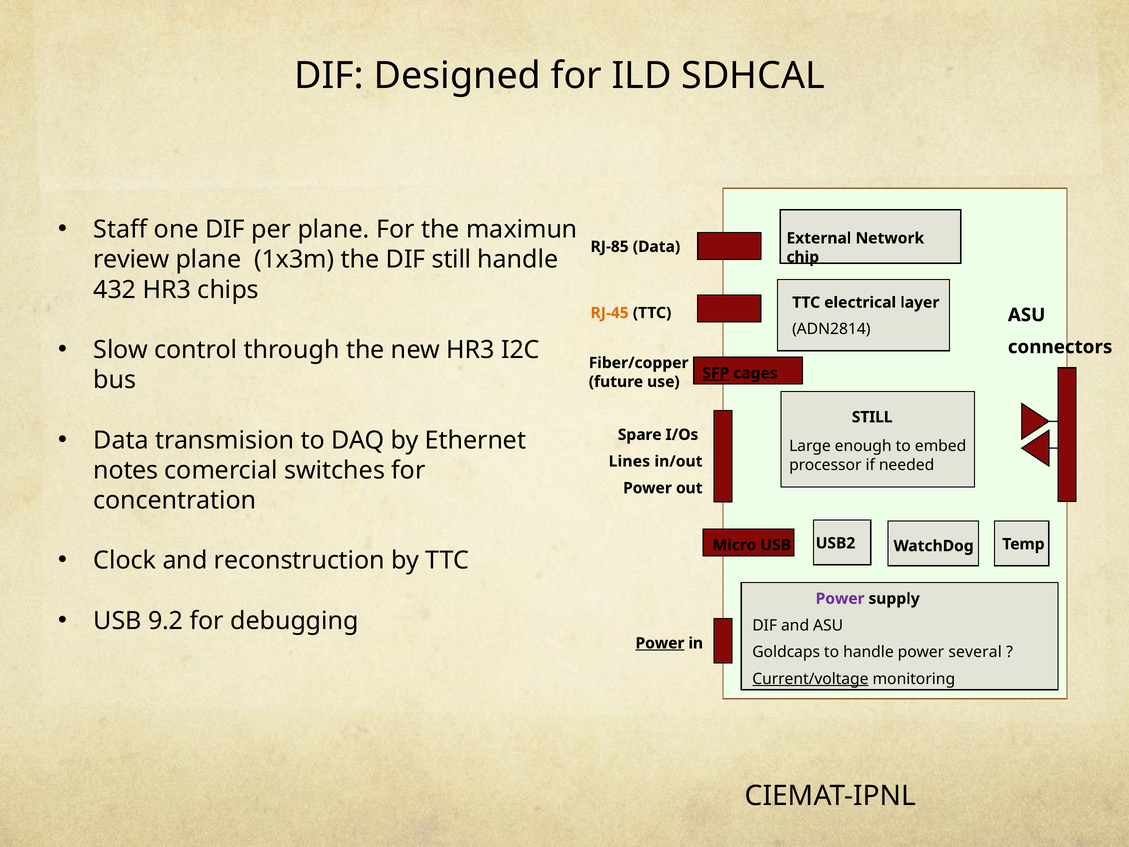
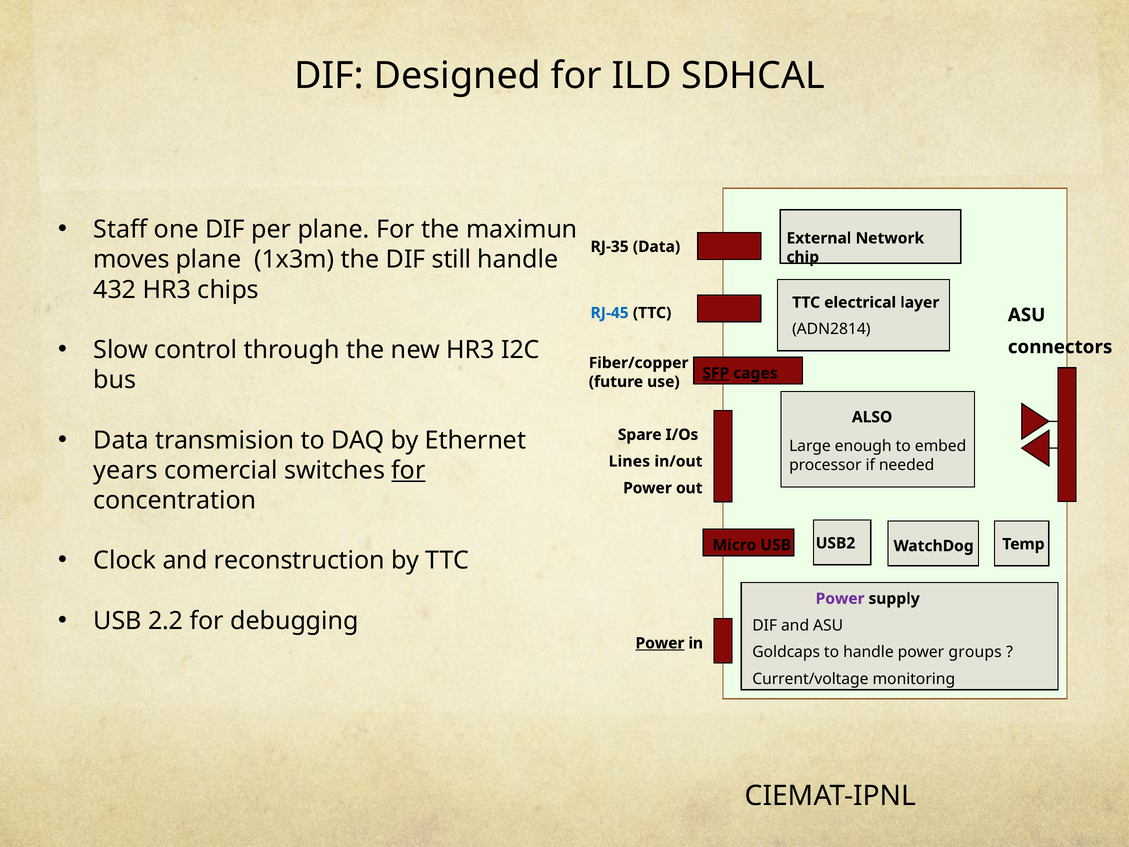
RJ-85: RJ-85 -> RJ-35
review: review -> moves
RJ-45 colour: orange -> blue
STILL at (872, 417): STILL -> ALSO
notes: notes -> years
for at (408, 470) underline: none -> present
9.2: 9.2 -> 2.2
several: several -> groups
Current/voltage underline: present -> none
